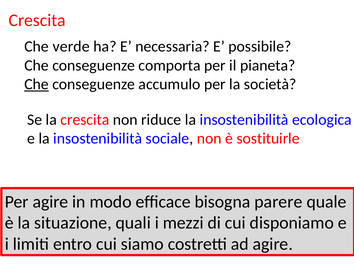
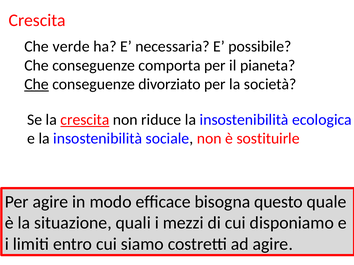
accumulo: accumulo -> divorziato
crescita at (85, 120) underline: none -> present
parere: parere -> questo
